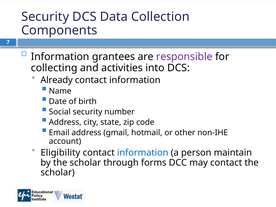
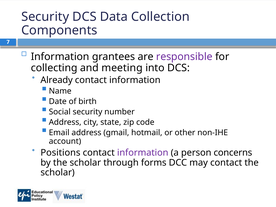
activities: activities -> meeting
Eligibility: Eligibility -> Positions
information at (143, 153) colour: blue -> purple
maintain: maintain -> concerns
